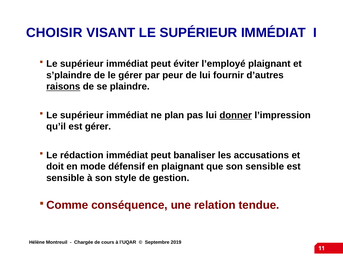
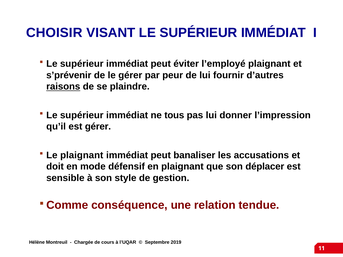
s’plaindre: s’plaindre -> s’prévenir
plan: plan -> tous
donner underline: present -> none
Le rédaction: rédaction -> plaignant
son sensible: sensible -> déplacer
